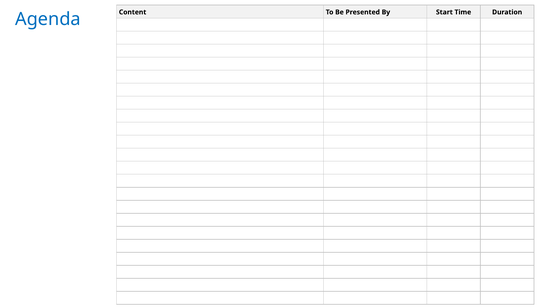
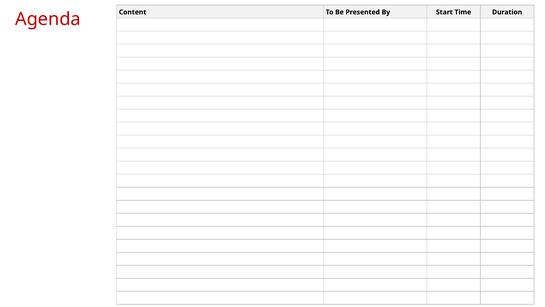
Agenda colour: blue -> red
